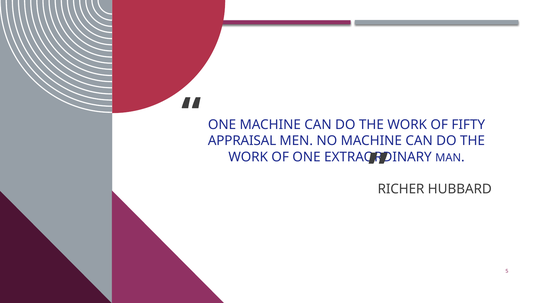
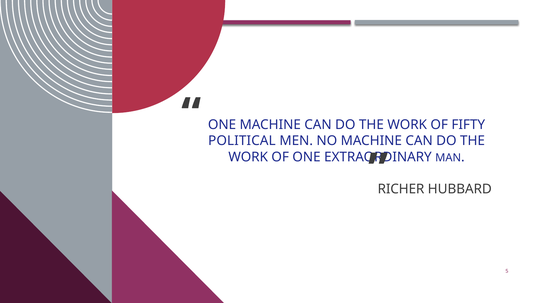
APPRAISAL: APPRAISAL -> POLITICAL
